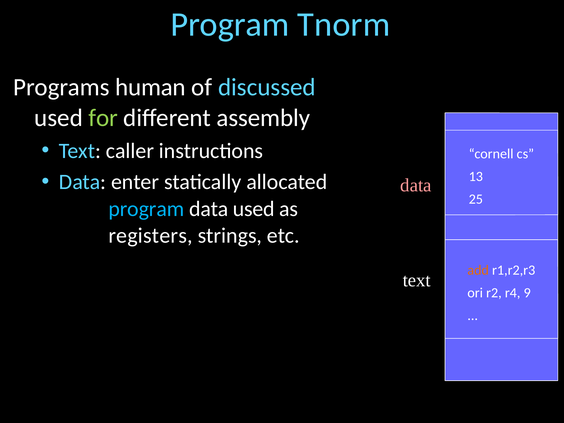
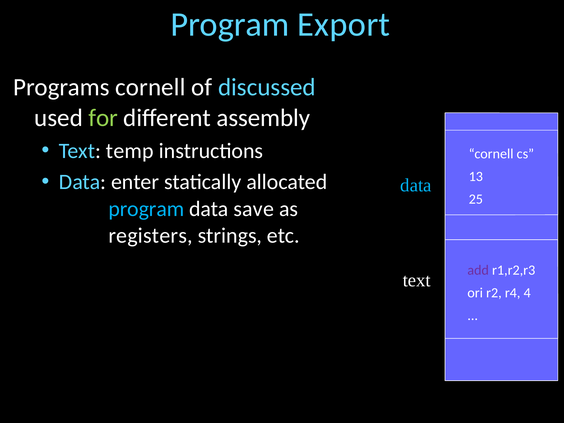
Tnorm: Tnorm -> Export
Programs human: human -> cornell
caller: caller -> temp
data at (416, 185) colour: pink -> light blue
data used: used -> save
add colour: orange -> purple
9: 9 -> 4
